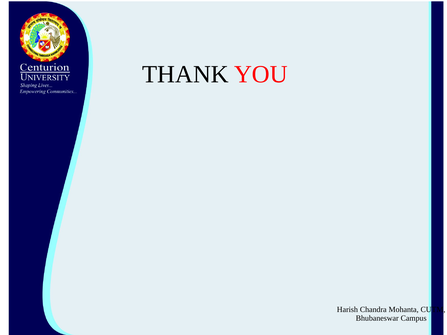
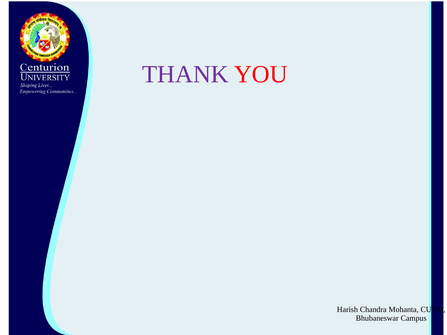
THANK colour: black -> purple
